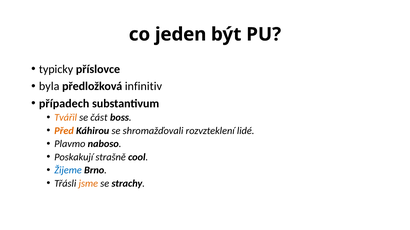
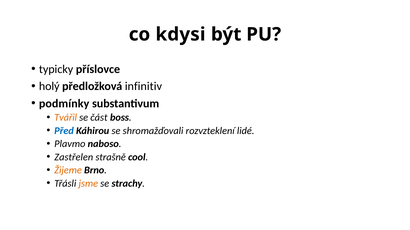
jeden: jeden -> kdysi
byla: byla -> holý
případech: případech -> podmínky
Před colour: orange -> blue
Poskakují: Poskakují -> Zastřelen
Žijeme colour: blue -> orange
